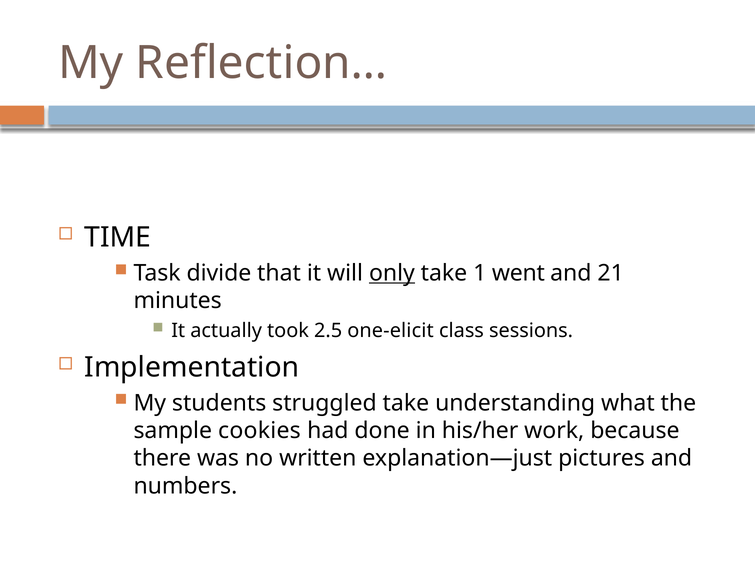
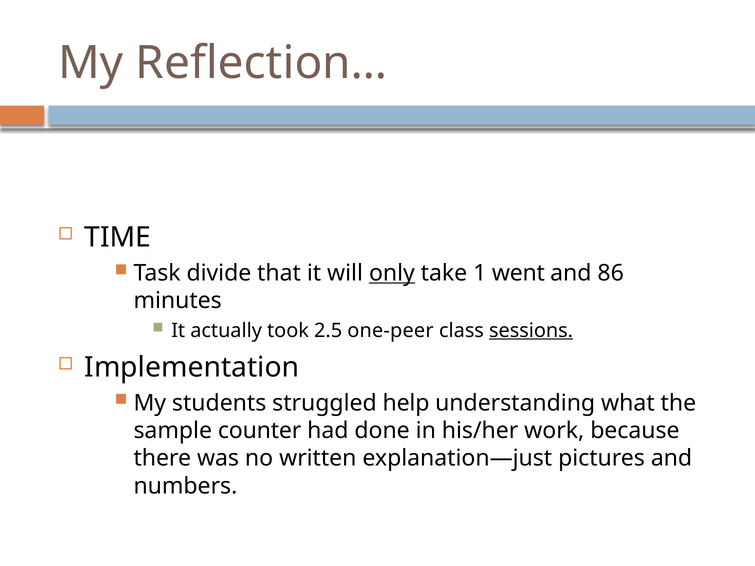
21: 21 -> 86
one-elicit: one-elicit -> one-peer
sessions underline: none -> present
struggled take: take -> help
cookies: cookies -> counter
